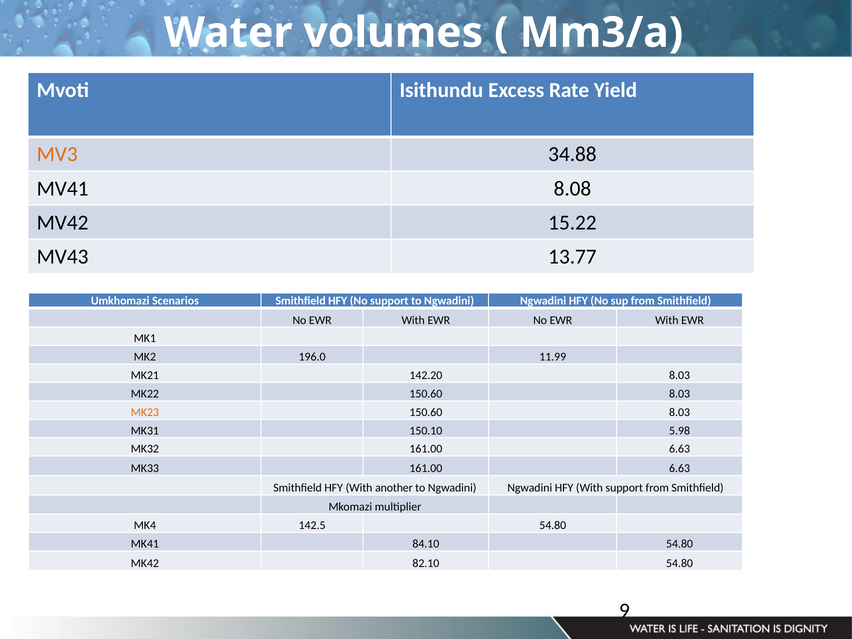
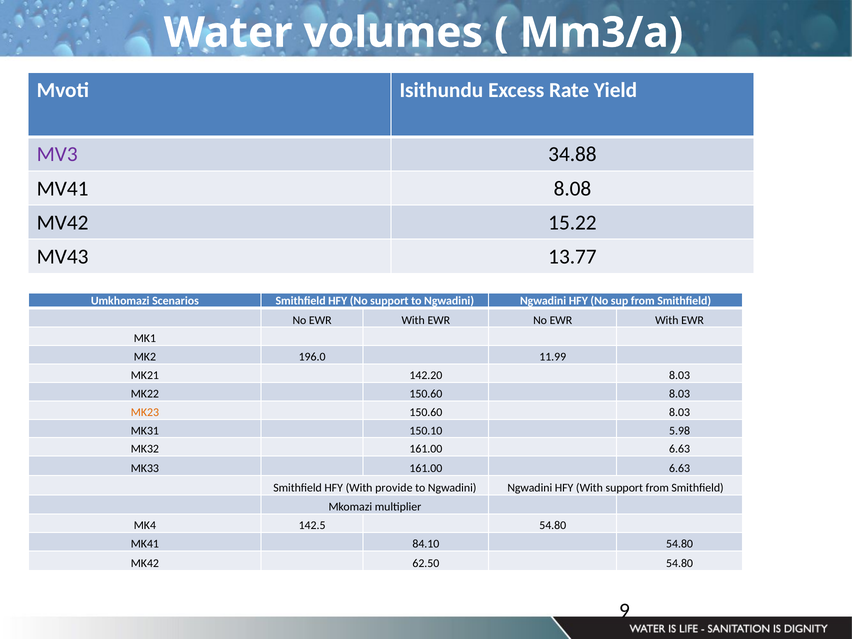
MV3 colour: orange -> purple
another: another -> provide
82.10: 82.10 -> 62.50
